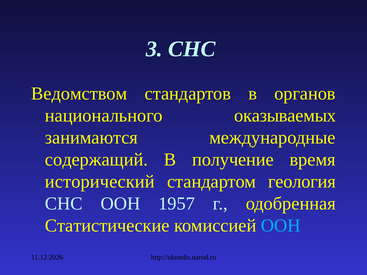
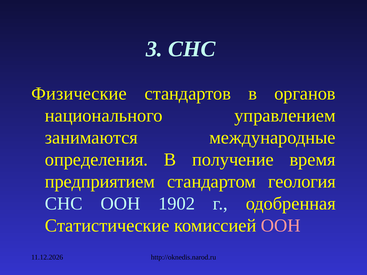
Ведомством: Ведомством -> Физические
оказываемых: оказываемых -> управлением
содержащий: содержащий -> определения
исторический: исторический -> предприятием
1957: 1957 -> 1902
ООН at (281, 226) colour: light blue -> pink
